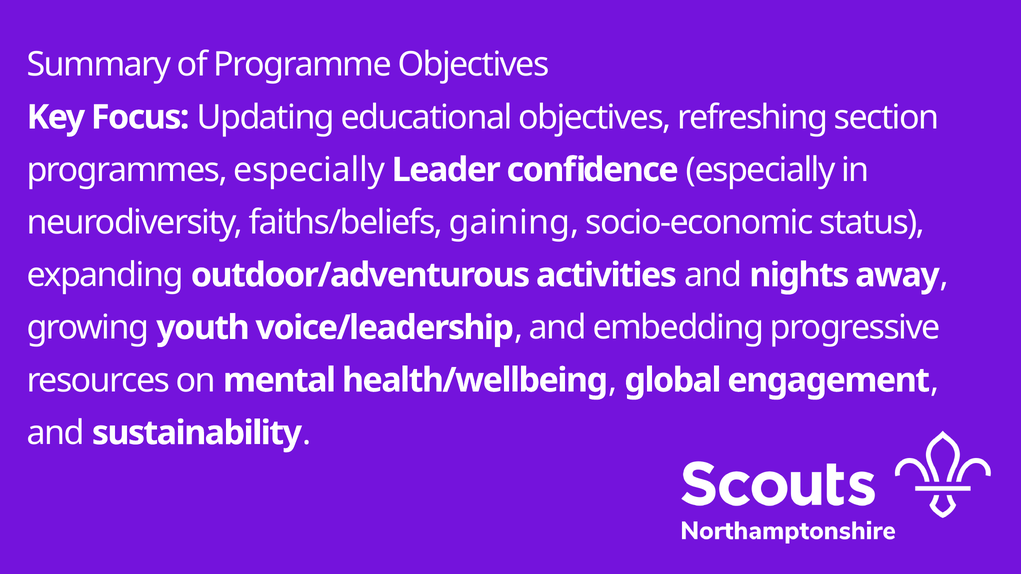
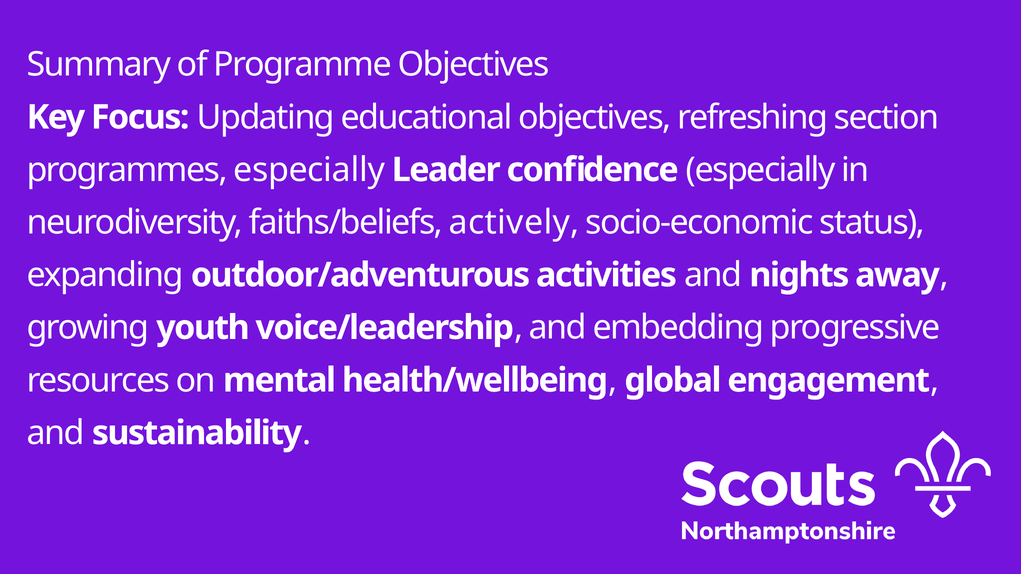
gaining: gaining -> actively
